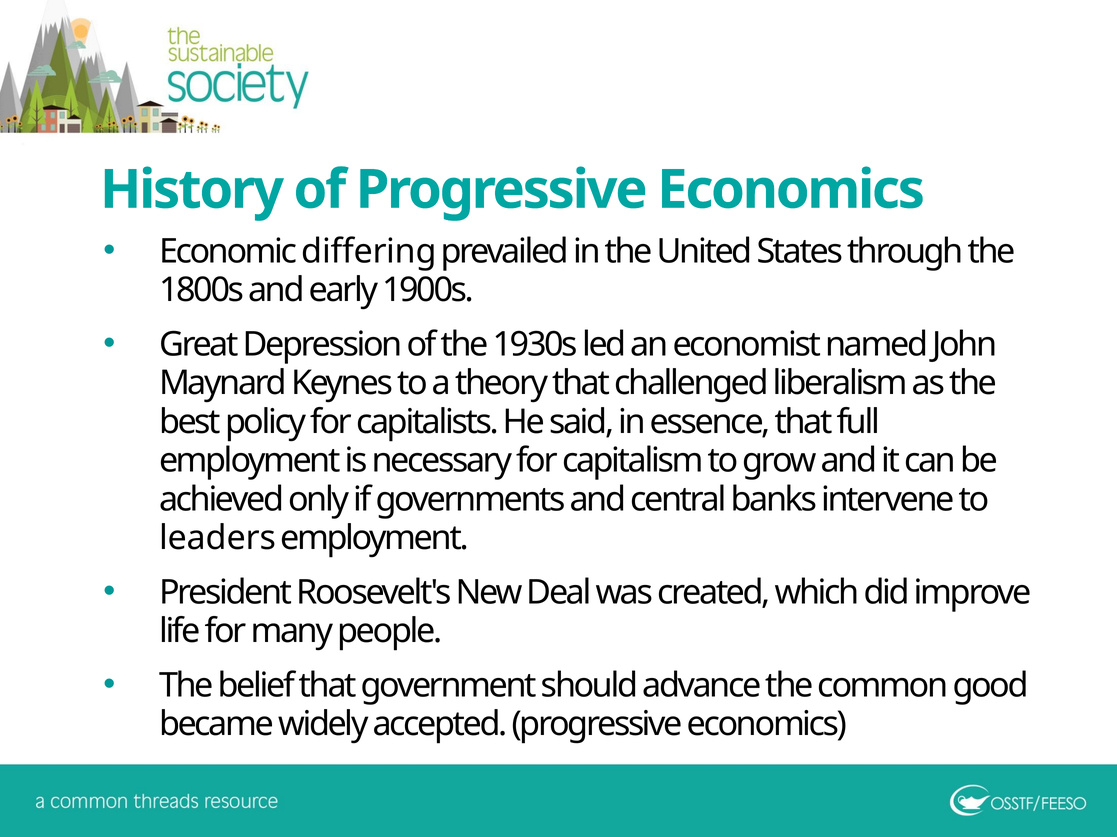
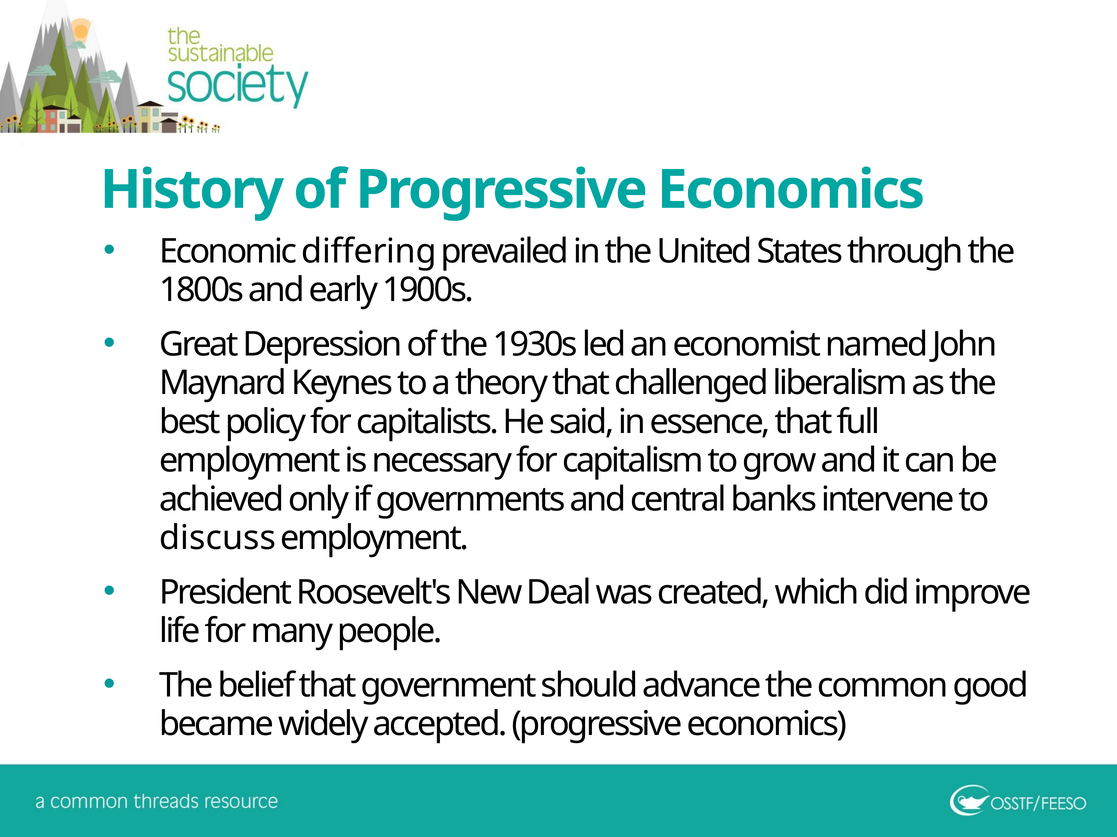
leaders: leaders -> discuss
